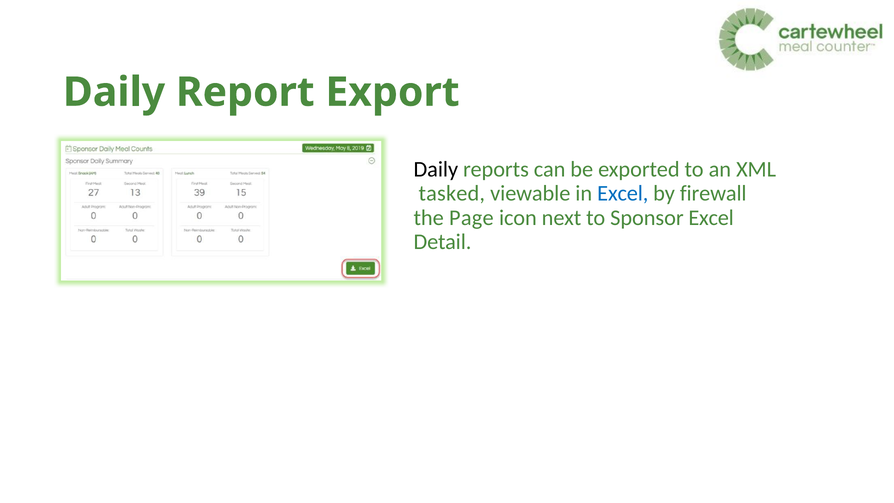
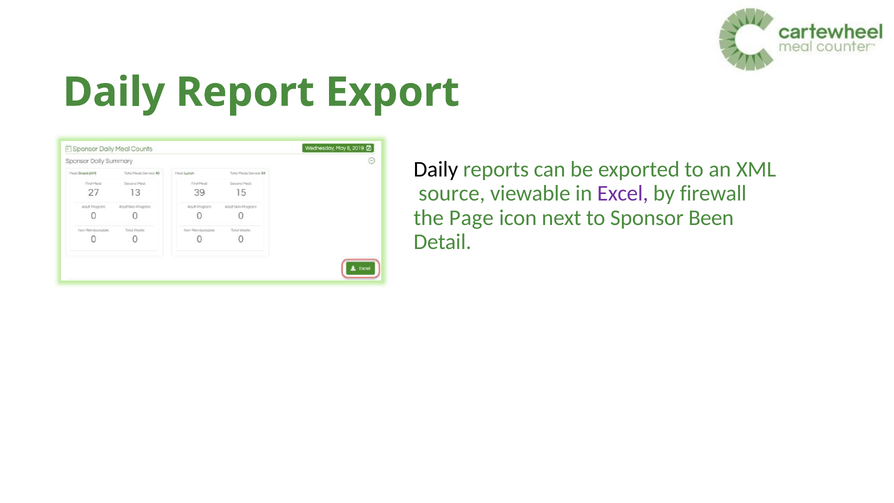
tasked: tasked -> source
Excel at (623, 194) colour: blue -> purple
Sponsor Excel: Excel -> Been
